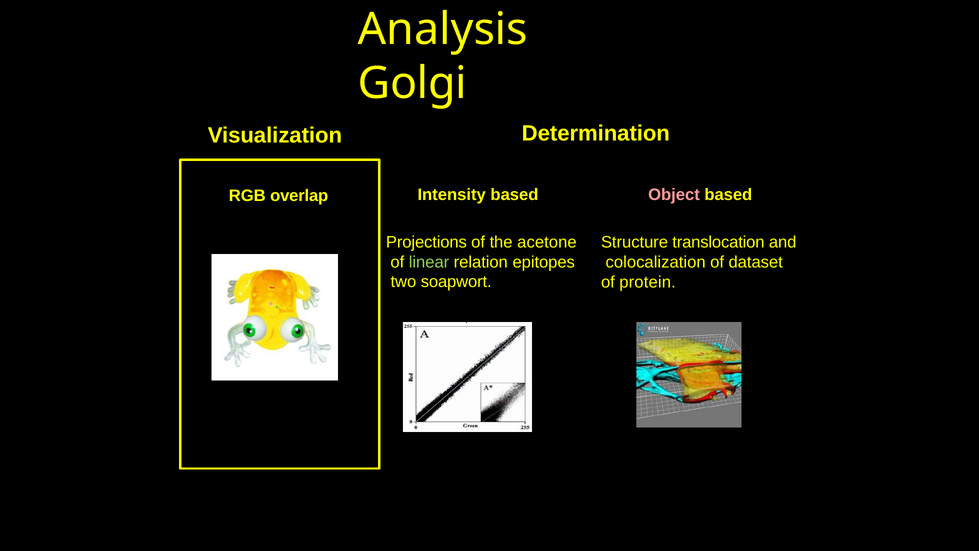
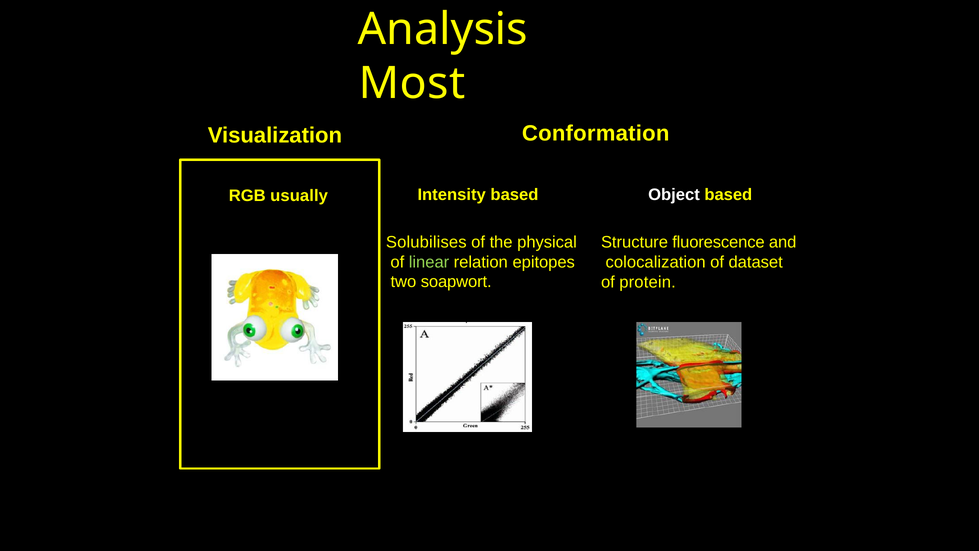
Golgi: Golgi -> Most
Determination: Determination -> Conformation
overlap: overlap -> usually
Object colour: pink -> white
Projections: Projections -> Solubilises
acetone: acetone -> physical
translocation: translocation -> fluorescence
